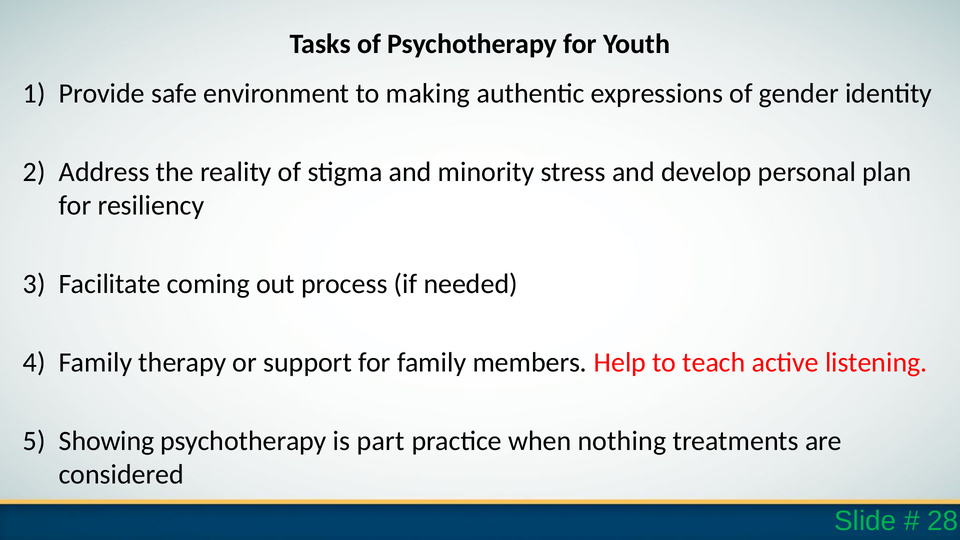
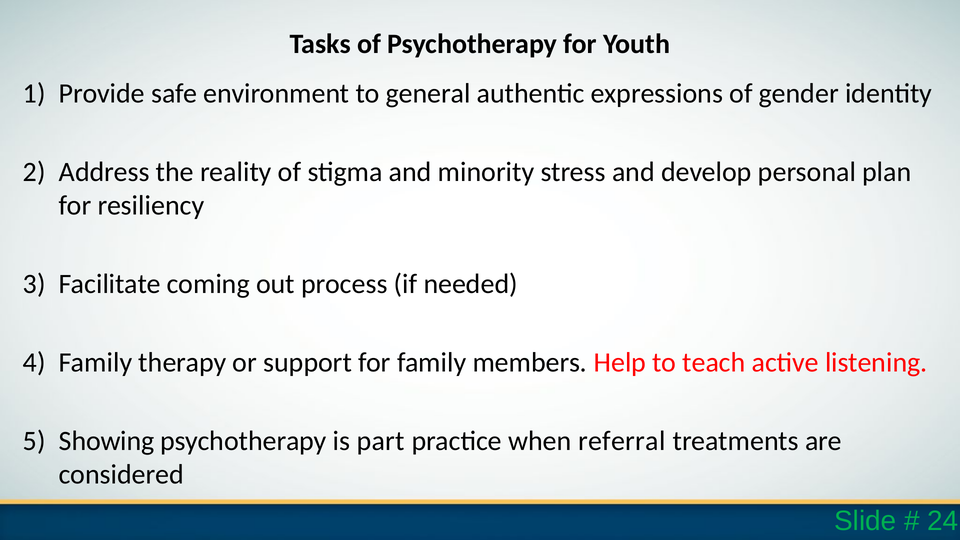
making: making -> general
nothing: nothing -> referral
28: 28 -> 24
